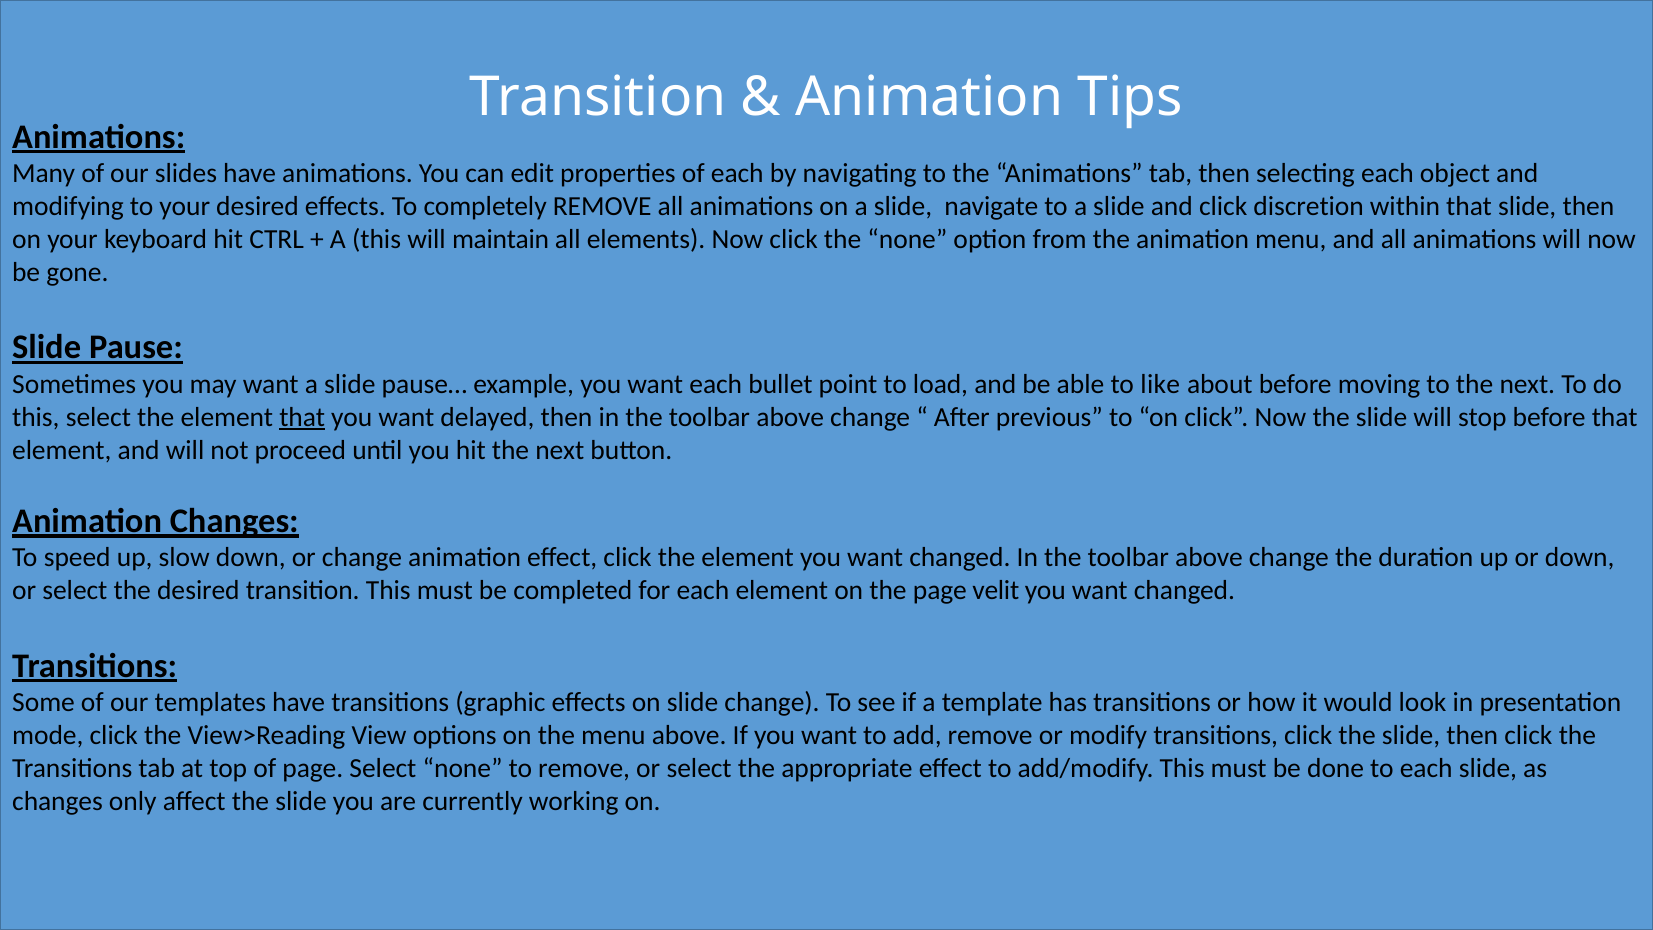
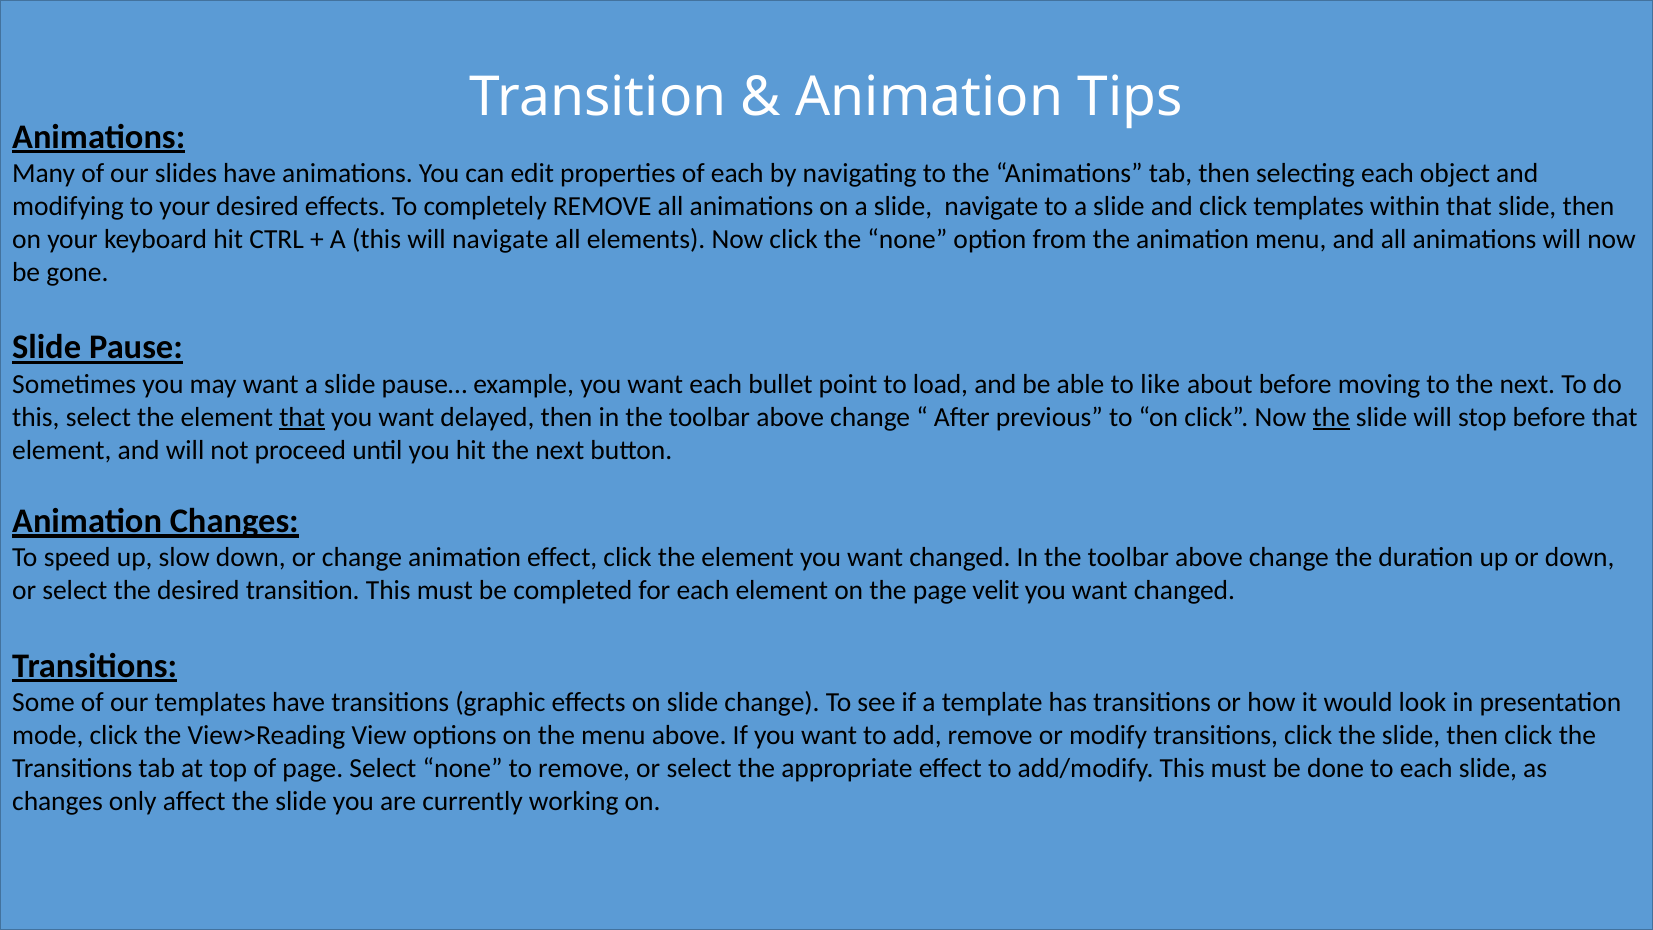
click discretion: discretion -> templates
will maintain: maintain -> navigate
the at (1331, 417) underline: none -> present
